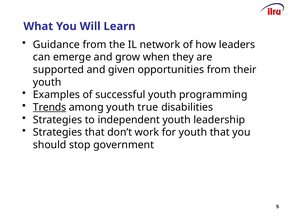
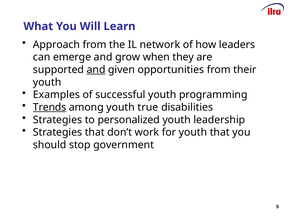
Guidance: Guidance -> Approach
and at (96, 70) underline: none -> present
independent: independent -> personalized
